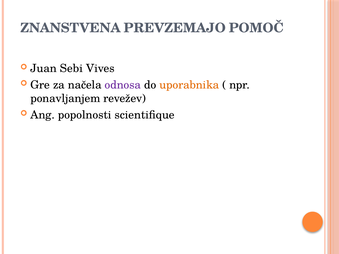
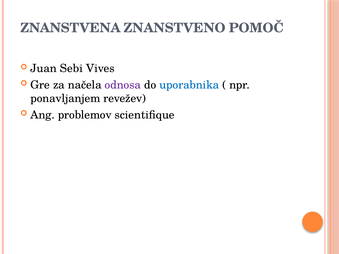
PREVZEMAJO: PREVZEMAJO -> ZNANSTVENO
uporabnika colour: orange -> blue
popolnosti: popolnosti -> problemov
